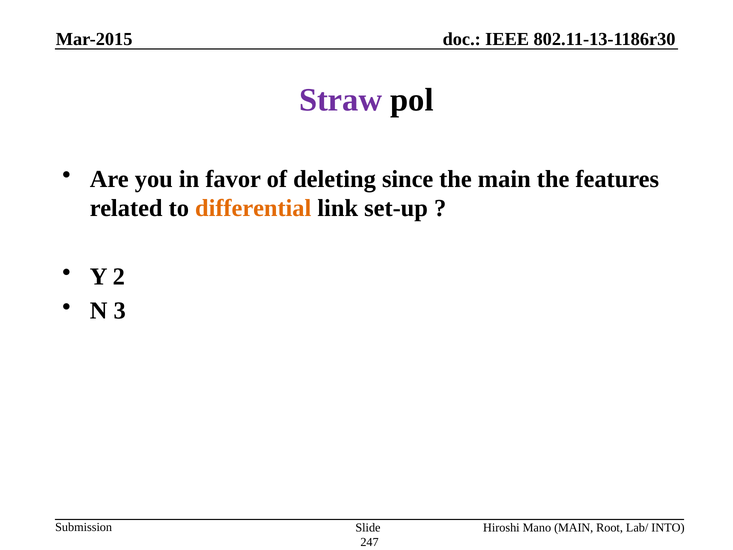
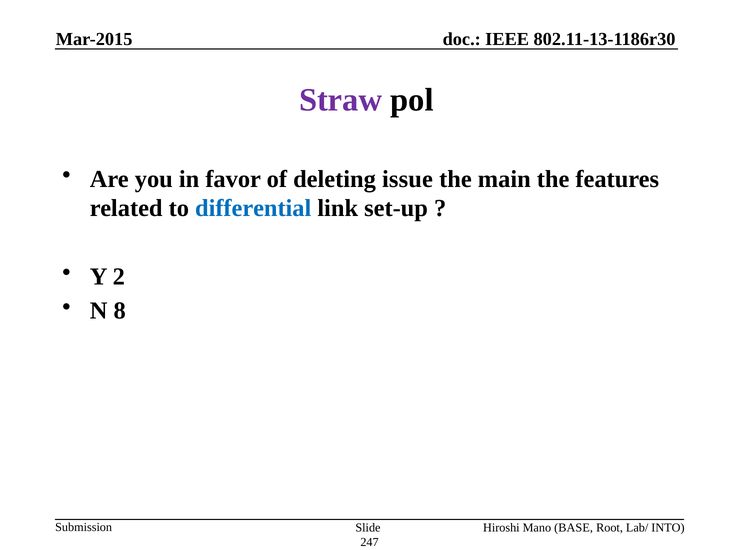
since: since -> issue
differential colour: orange -> blue
3: 3 -> 8
Mano MAIN: MAIN -> BASE
